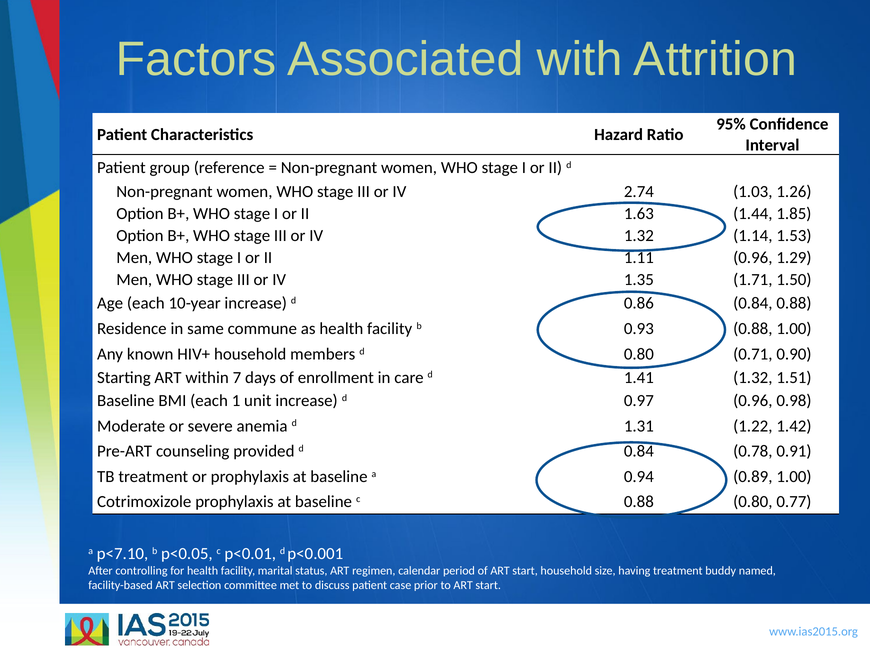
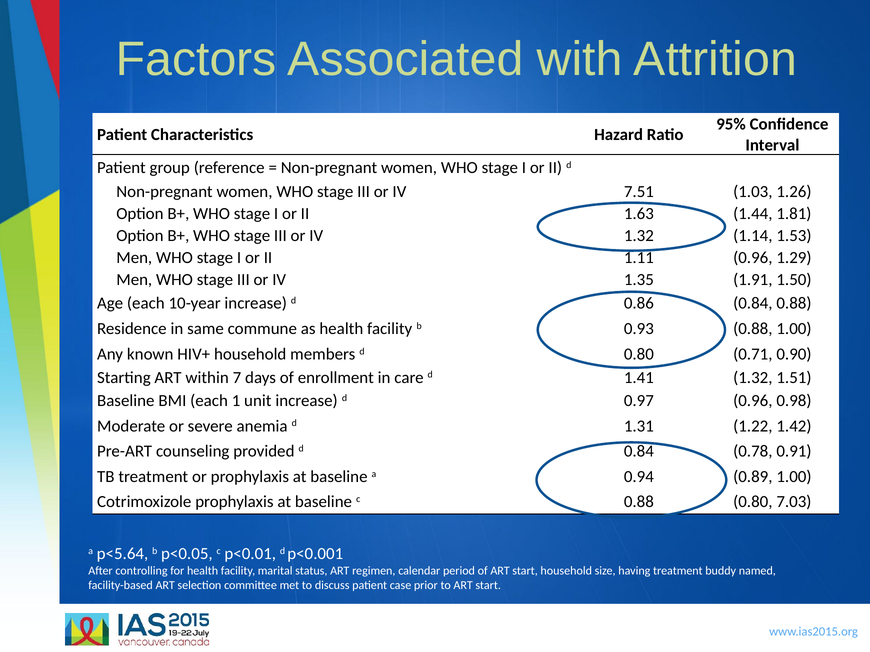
2.74: 2.74 -> 7.51
1.85: 1.85 -> 1.81
1.71: 1.71 -> 1.91
0.77: 0.77 -> 7.03
p<7.10: p<7.10 -> p<5.64
